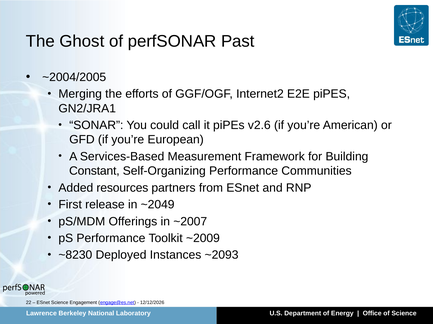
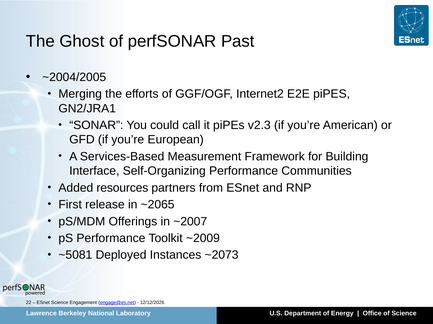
v2.6: v2.6 -> v2.3
Constant: Constant -> Interface
~2049: ~2049 -> ~2065
~8230: ~8230 -> ~5081
~2093: ~2093 -> ~2073
